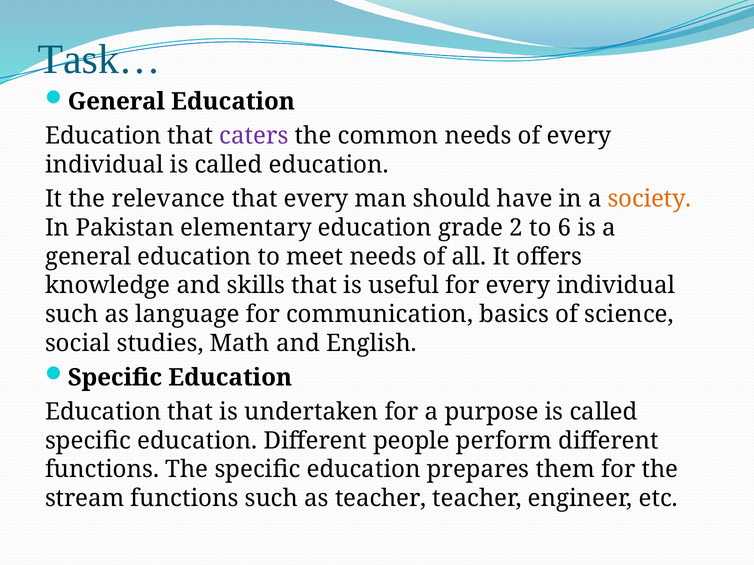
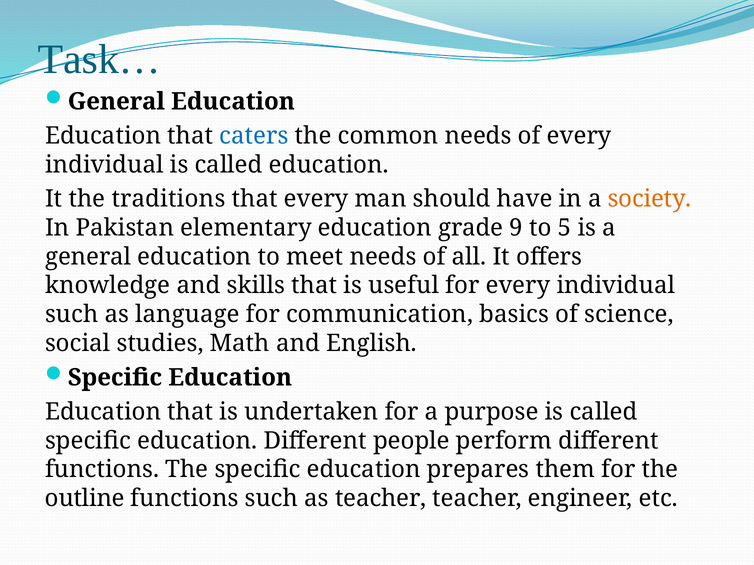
caters colour: purple -> blue
relevance: relevance -> traditions
2: 2 -> 9
6: 6 -> 5
stream: stream -> outline
